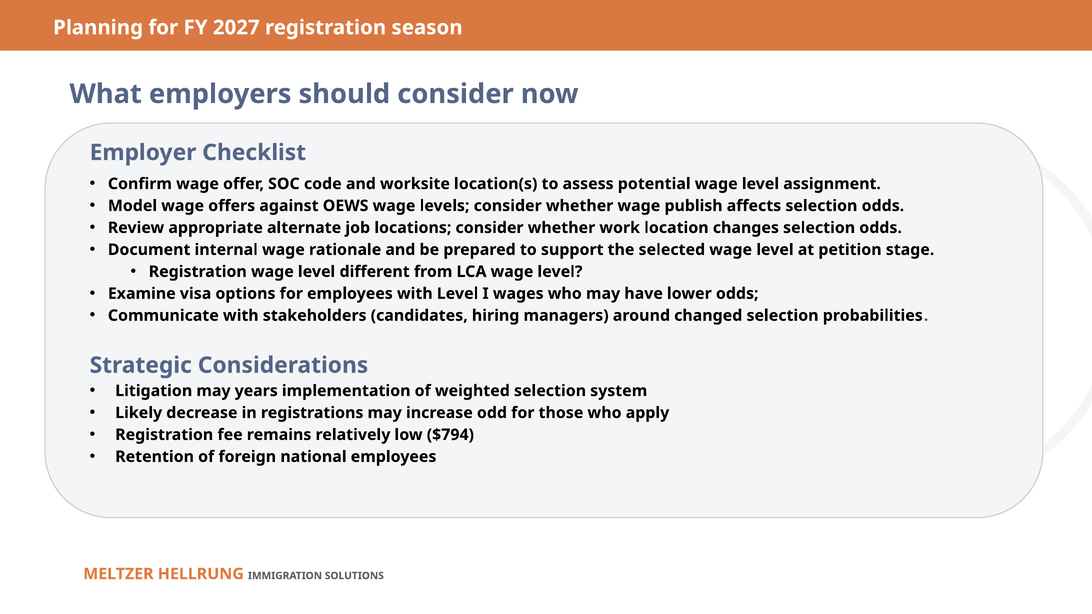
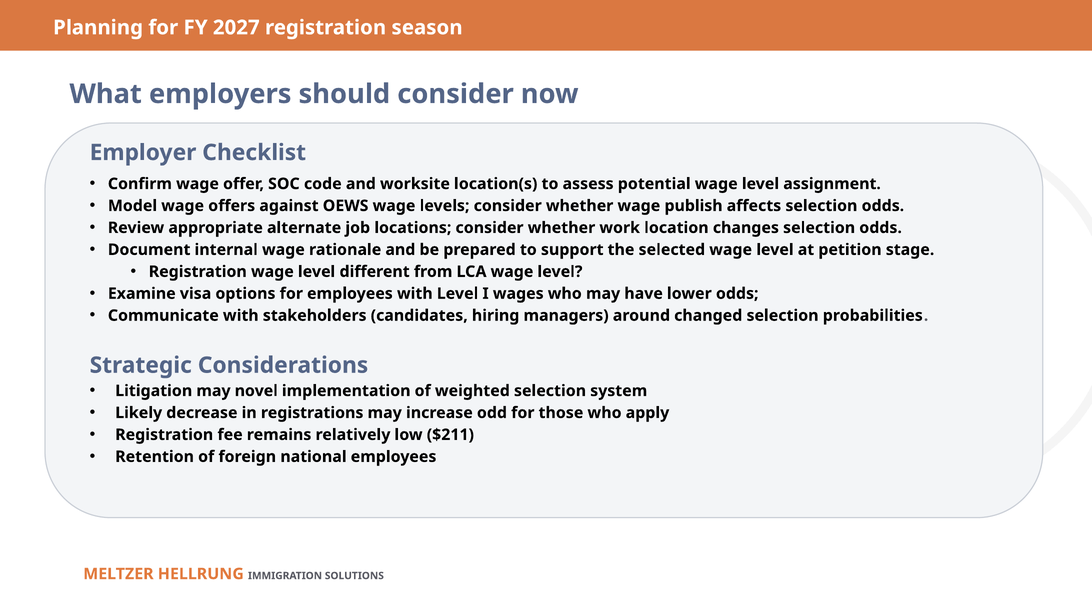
years: years -> novel
$794: $794 -> $211
